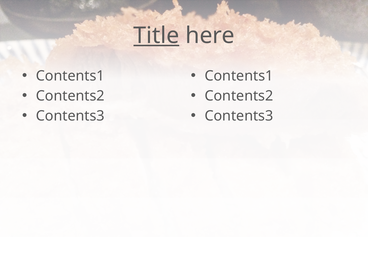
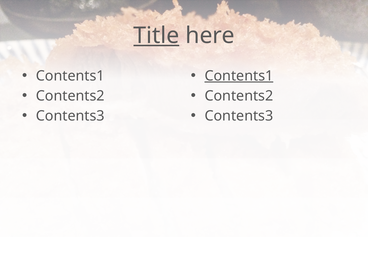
Contents1 at (239, 76) underline: none -> present
